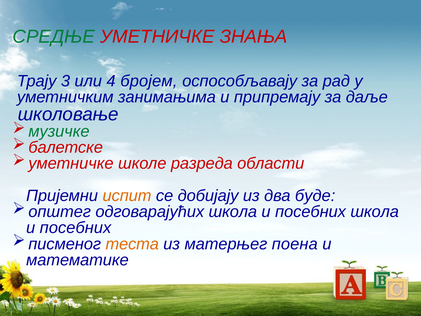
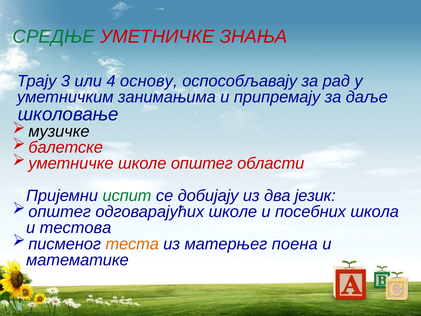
бројем: бројем -> основу
музичке colour: green -> black
школе разреда: разреда -> општег
испит colour: orange -> green
буде: буде -> језик
одговарајућих школа: школа -> школе
посебних at (76, 228): посебних -> тестова
